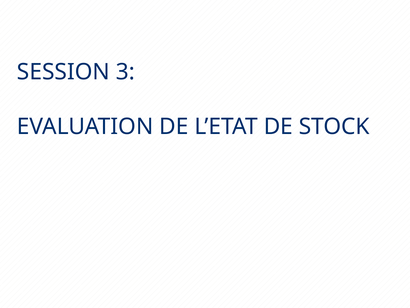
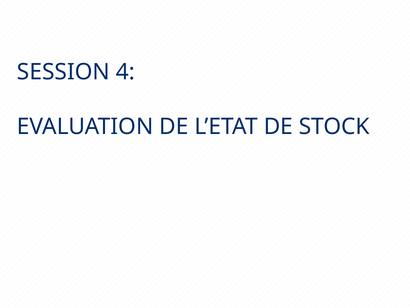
3: 3 -> 4
